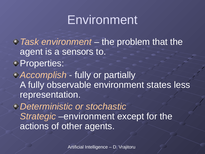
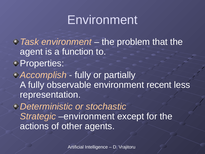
sensors: sensors -> function
states: states -> recent
